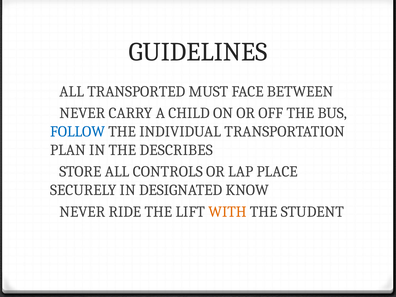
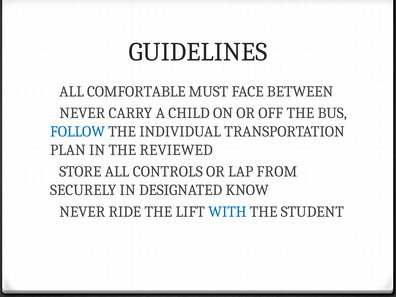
TRANSPORTED: TRANSPORTED -> COMFORTABLE
DESCRIBES: DESCRIBES -> REVIEWED
PLACE: PLACE -> FROM
WITH colour: orange -> blue
